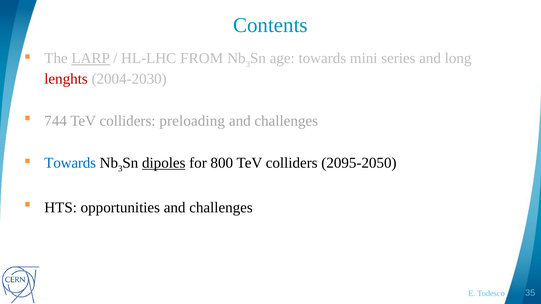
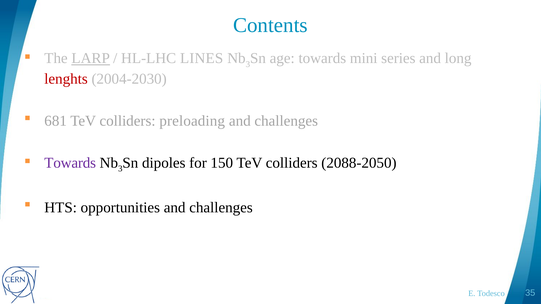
FROM: FROM -> LINES
744: 744 -> 681
Towards at (70, 163) colour: blue -> purple
dipoles underline: present -> none
800: 800 -> 150
2095-2050: 2095-2050 -> 2088-2050
